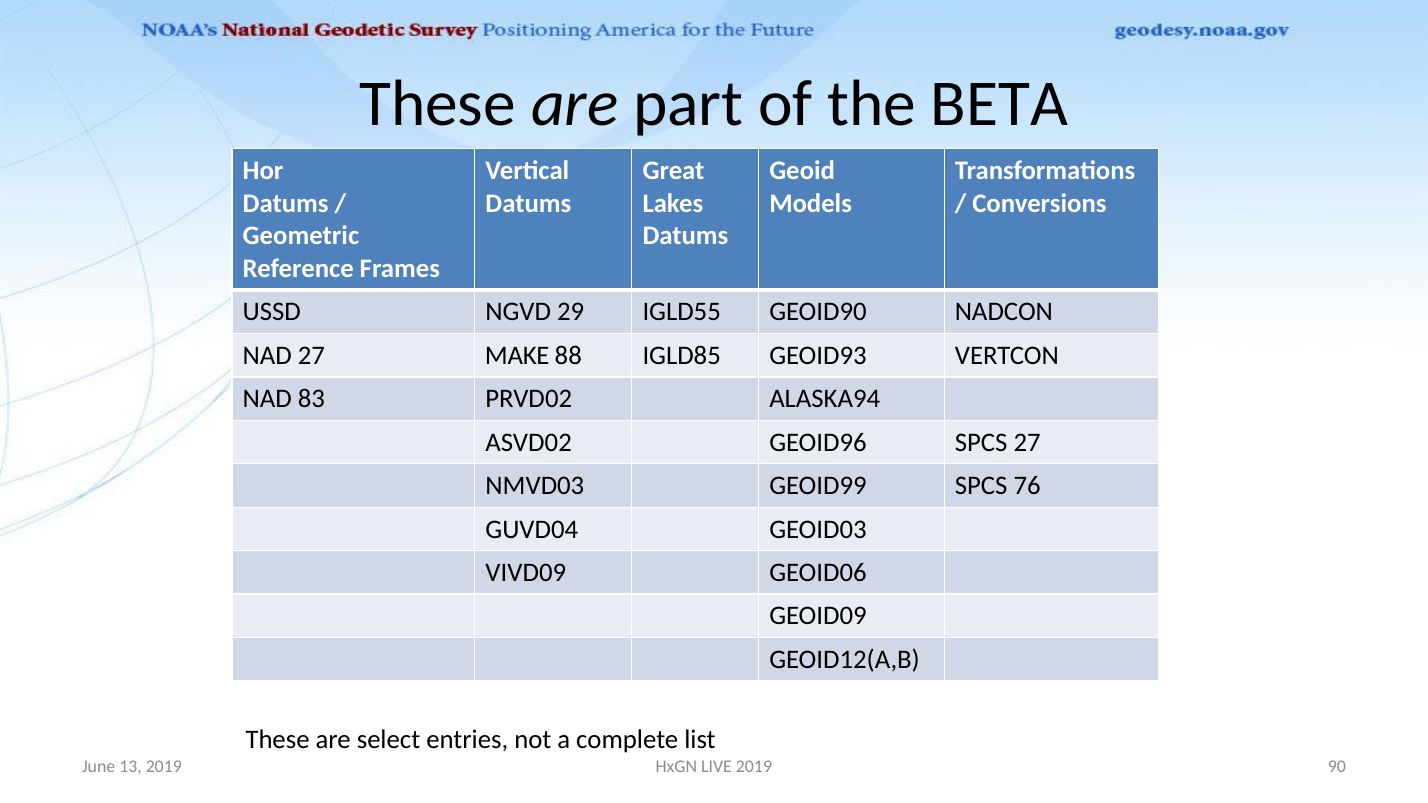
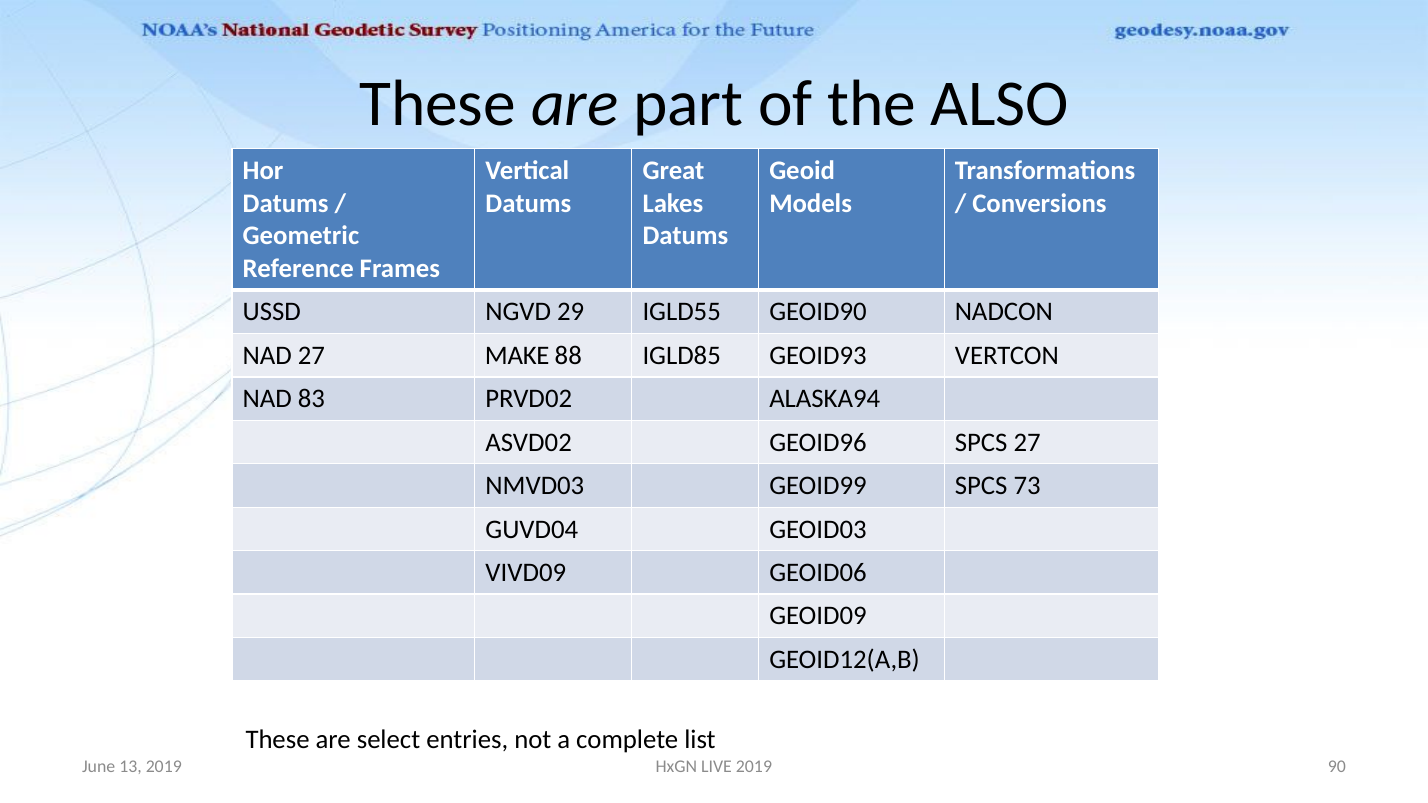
BETA: BETA -> ALSO
76: 76 -> 73
